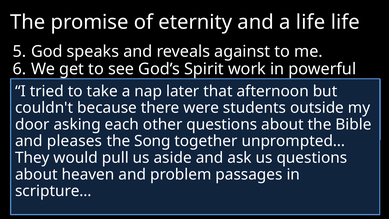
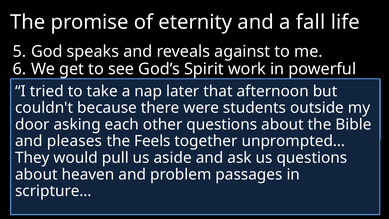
a life: life -> fall
Song: Song -> Feels
